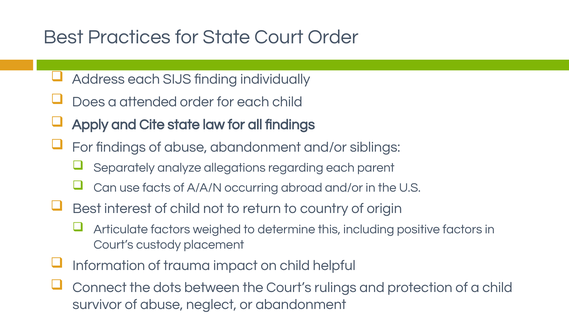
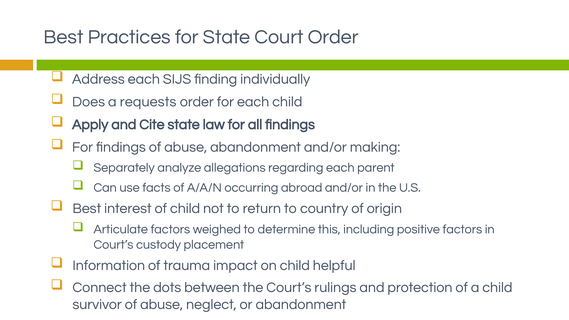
attended: attended -> requests
siblings: siblings -> making
